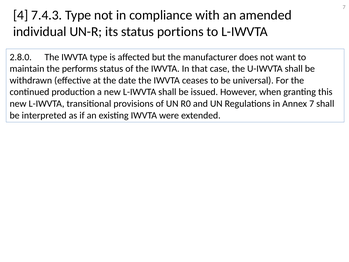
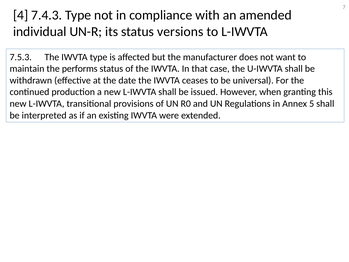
portions: portions -> versions
2.8.0: 2.8.0 -> 7.5.3
Annex 7: 7 -> 5
